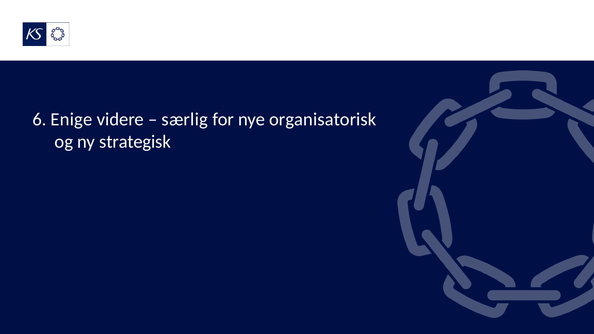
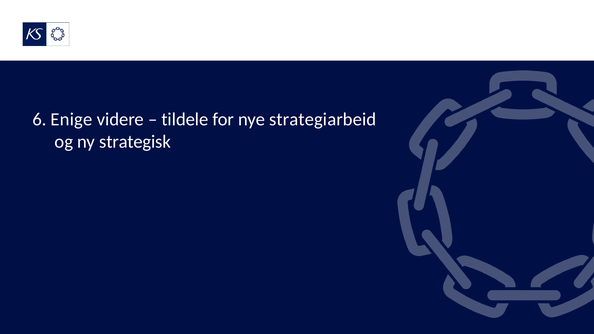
særlig: særlig -> tildele
organisatorisk: organisatorisk -> strategiarbeid
